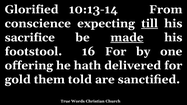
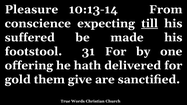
Glorified: Glorified -> Pleasure
sacrifice: sacrifice -> suffered
made underline: present -> none
16: 16 -> 31
told: told -> give
